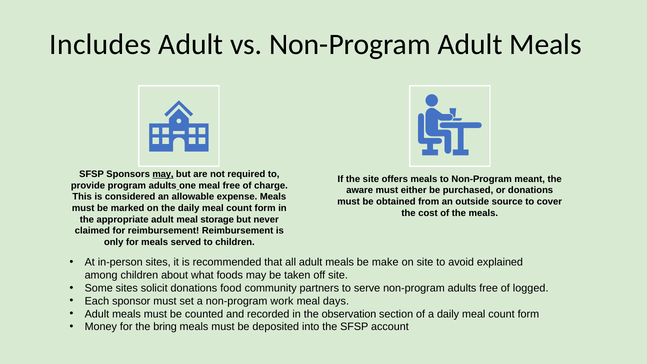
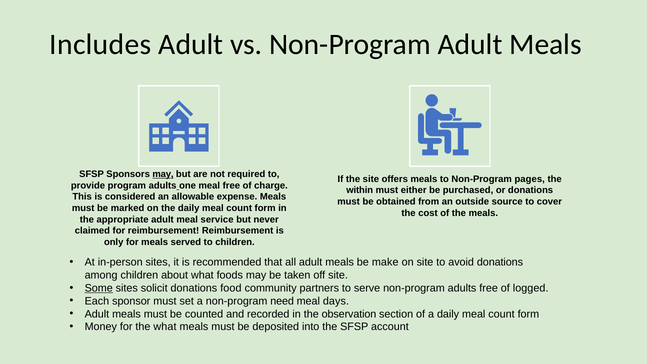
meant: meant -> pages
aware: aware -> within
storage: storage -> service
avoid explained: explained -> donations
Some underline: none -> present
work: work -> need
the bring: bring -> what
